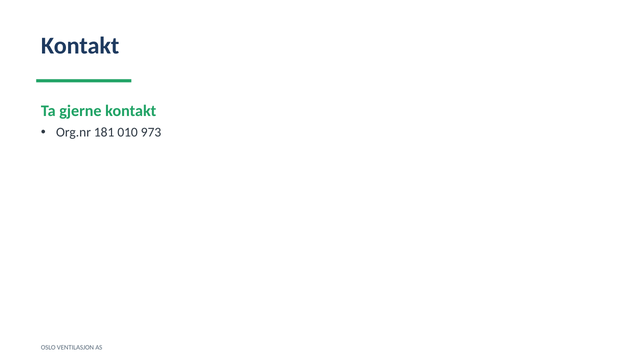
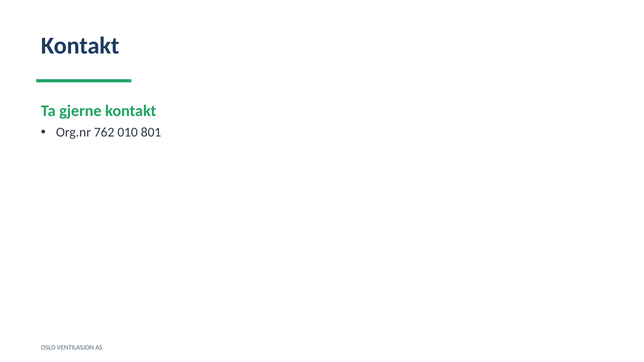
181: 181 -> 762
973: 973 -> 801
